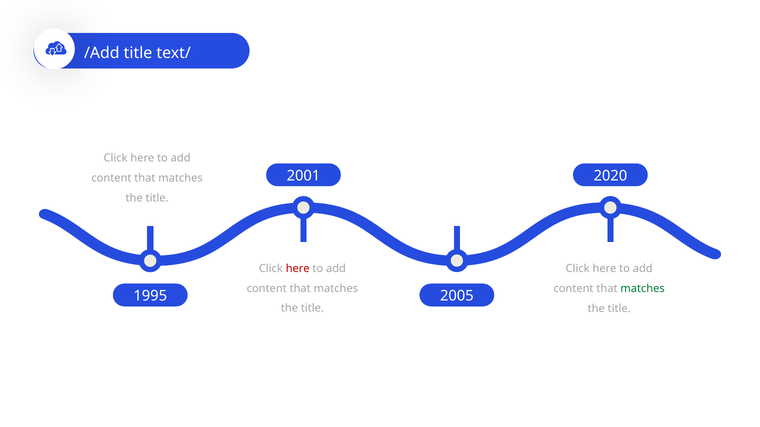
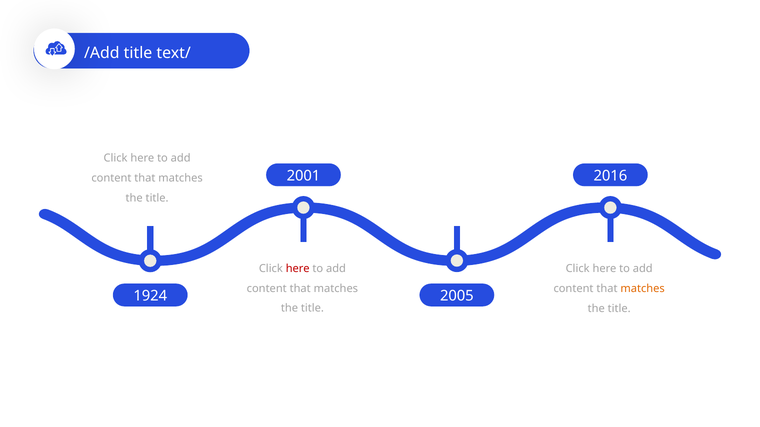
2020: 2020 -> 2016
matches at (643, 289) colour: green -> orange
1995: 1995 -> 1924
